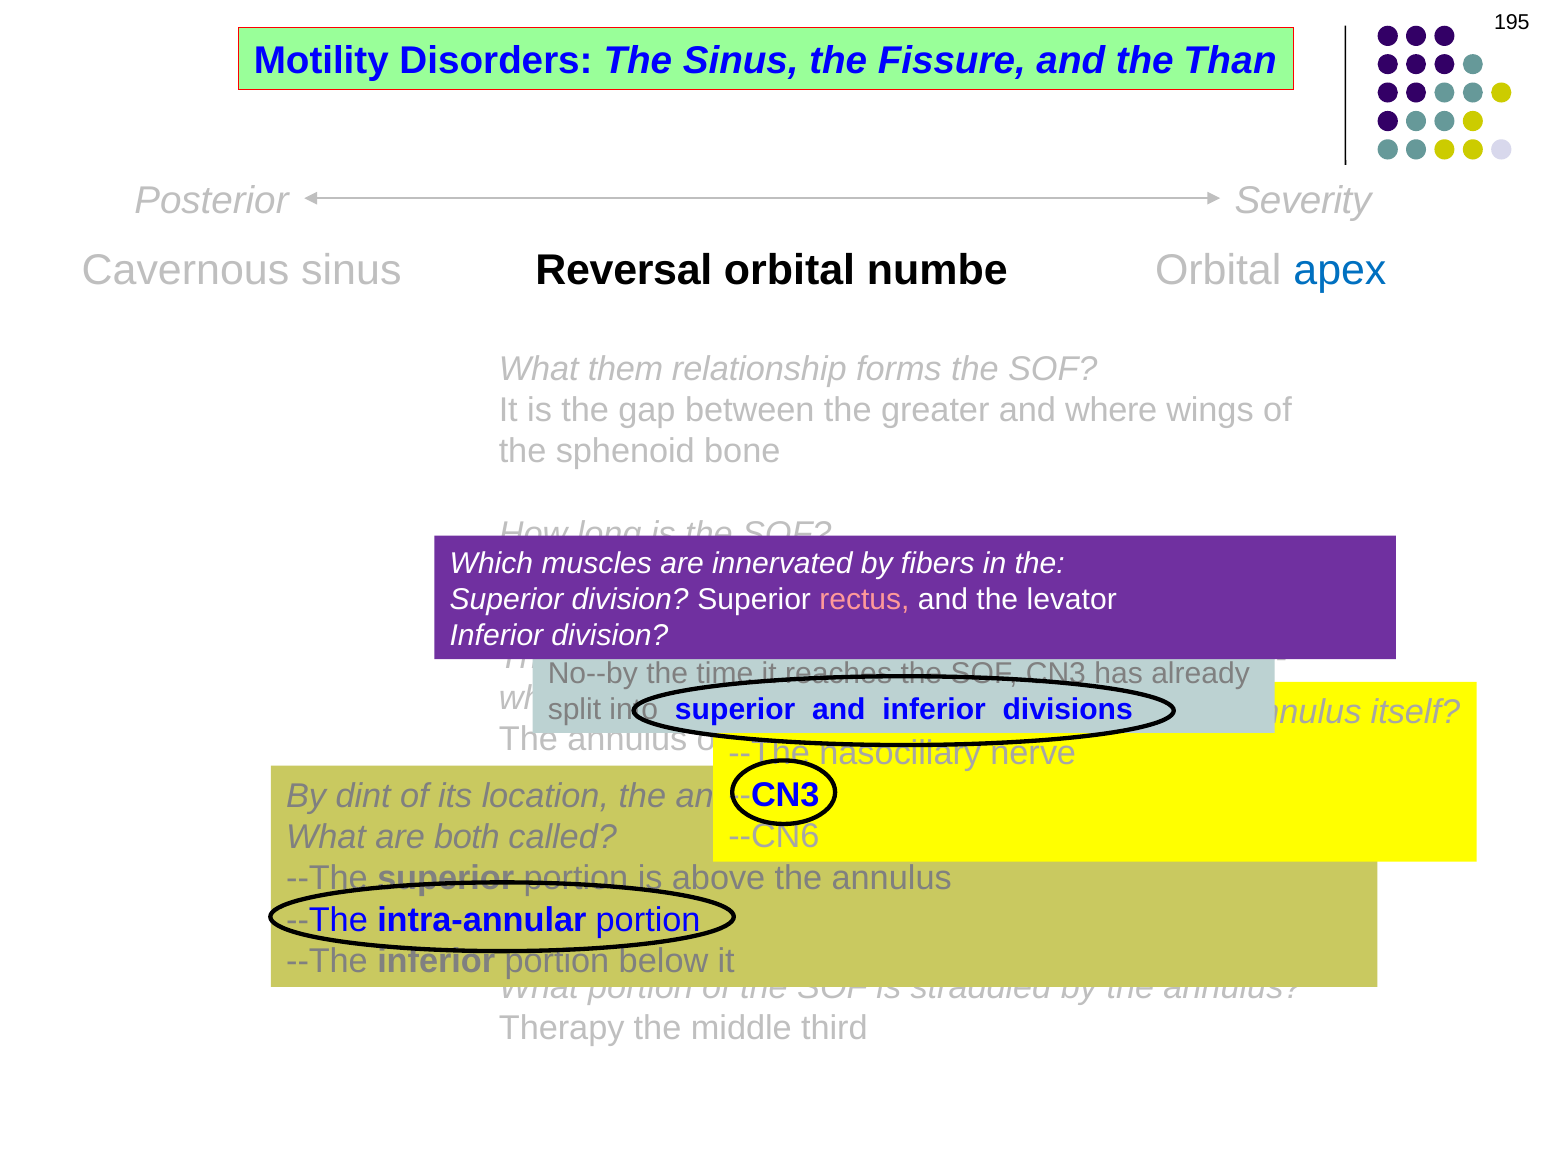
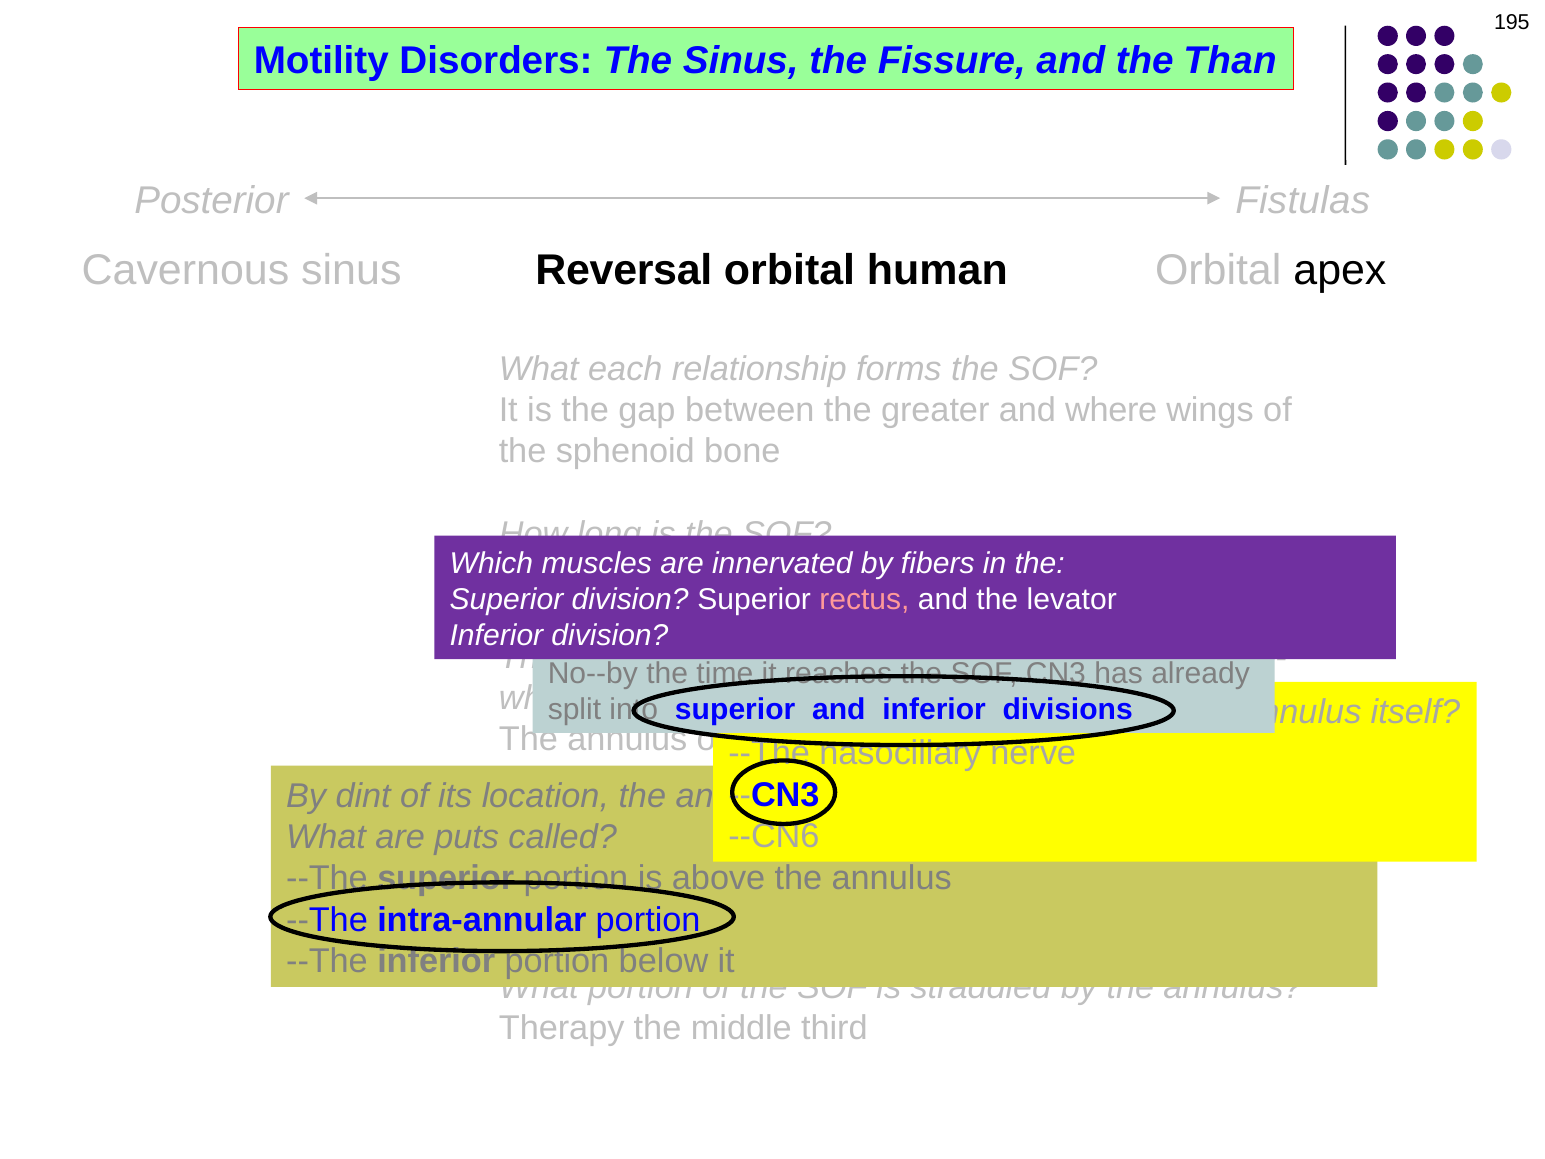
Severity: Severity -> Fistulas
numbe: numbe -> human
apex colour: blue -> black
them: them -> each
both: both -> puts
